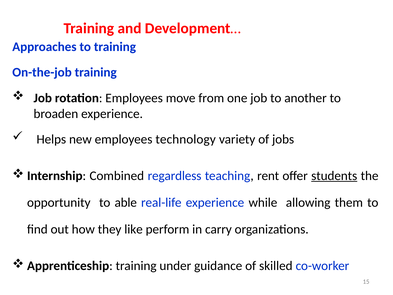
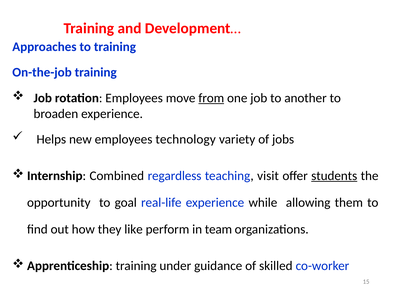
from underline: none -> present
rent: rent -> visit
able: able -> goal
carry: carry -> team
